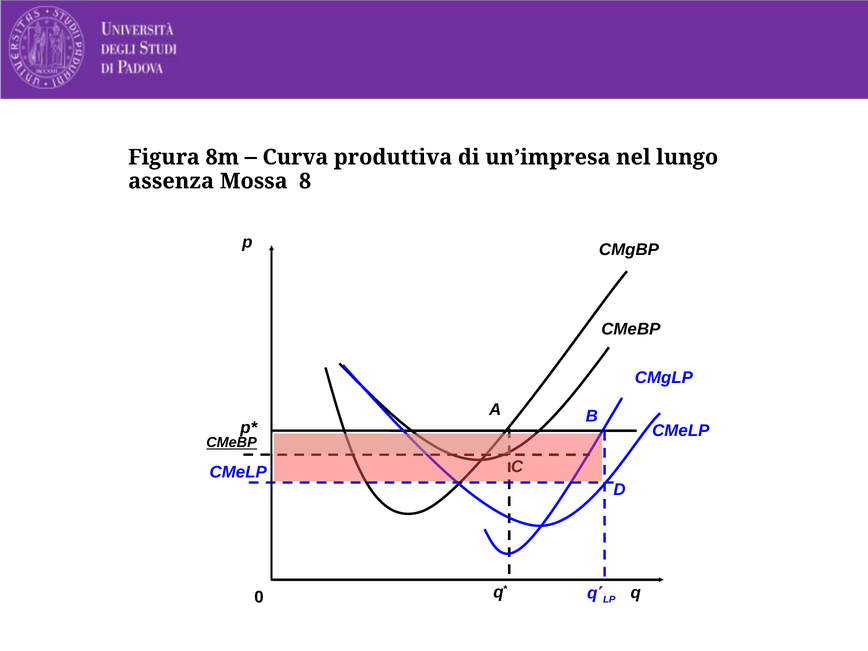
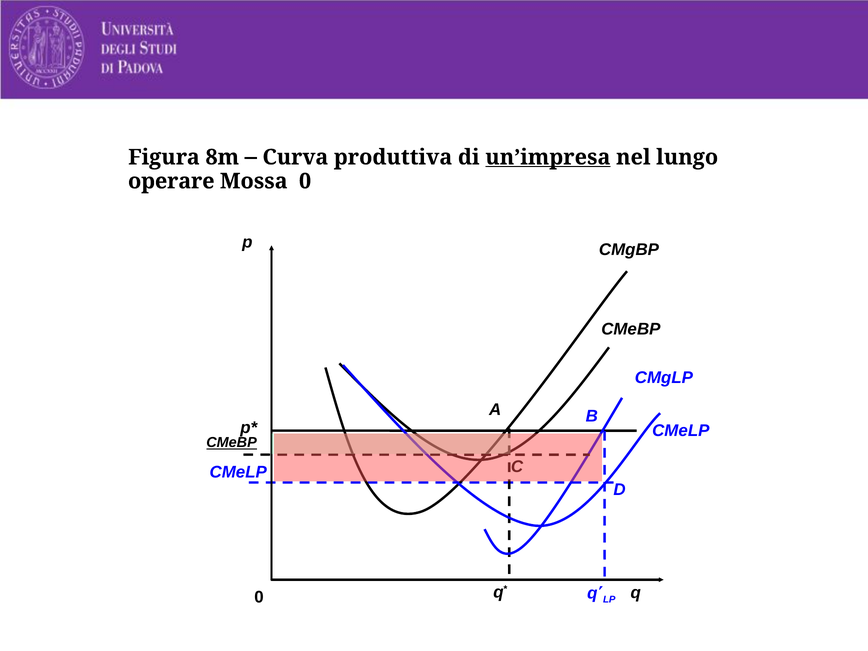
un’impresa underline: none -> present
assenza: assenza -> operare
Mossa 8: 8 -> 0
